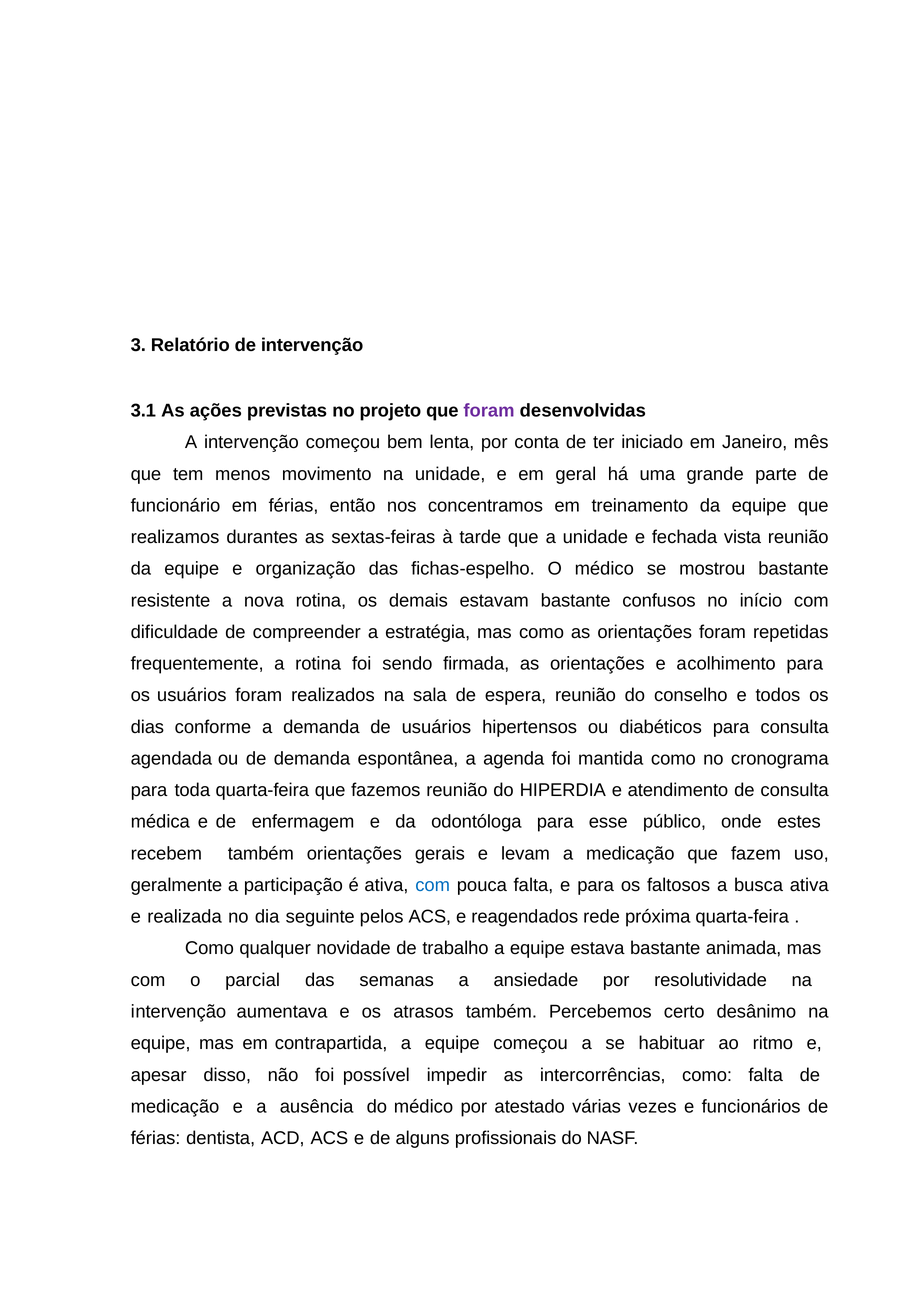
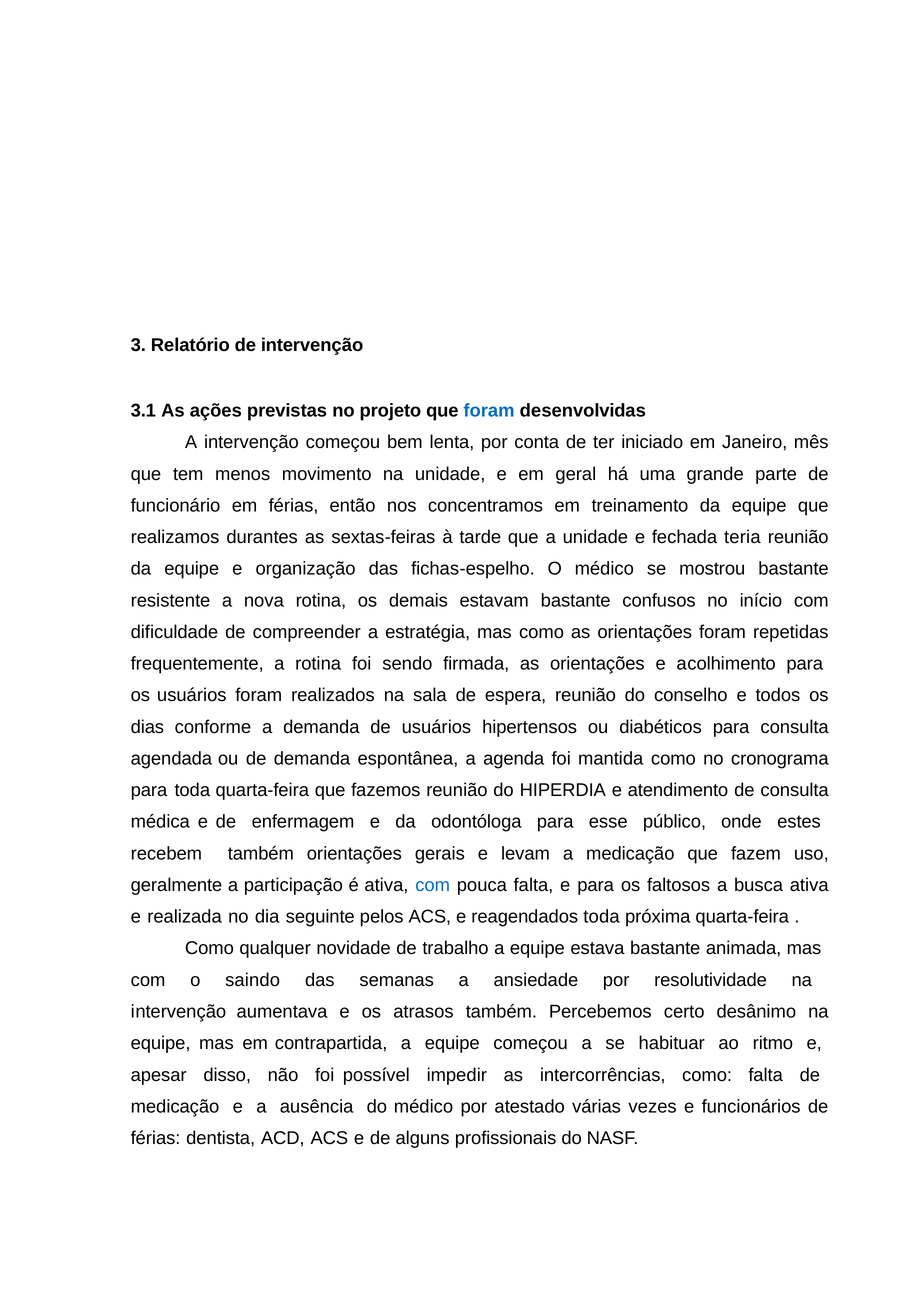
foram at (489, 410) colour: purple -> blue
vista: vista -> teria
reagendados rede: rede -> toda
parcial: parcial -> saindo
